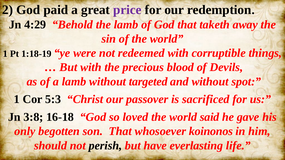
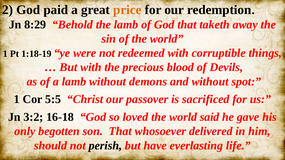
price colour: purple -> orange
4:29: 4:29 -> 8:29
targeted: targeted -> demons
5:3: 5:3 -> 5:5
3:8: 3:8 -> 3:2
koinonos: koinonos -> delivered
